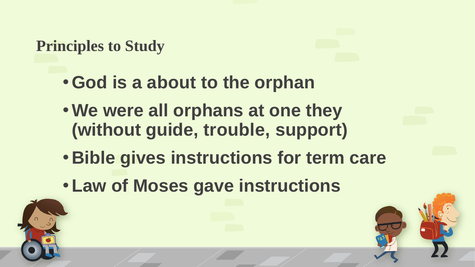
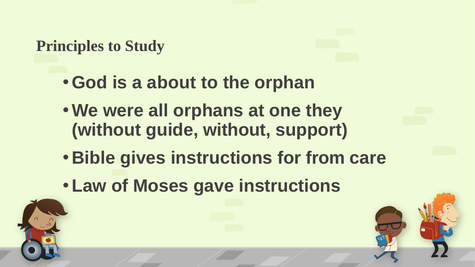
guide trouble: trouble -> without
term: term -> from
